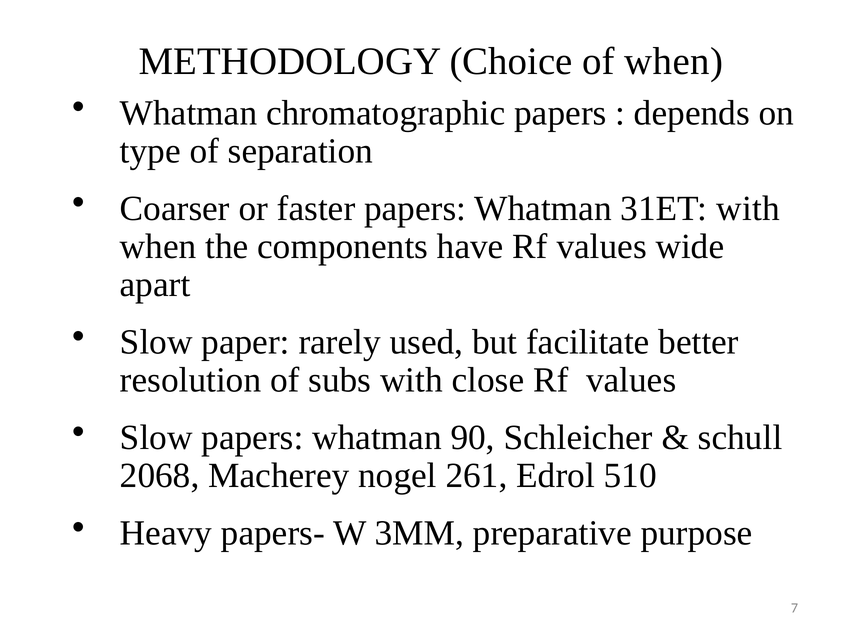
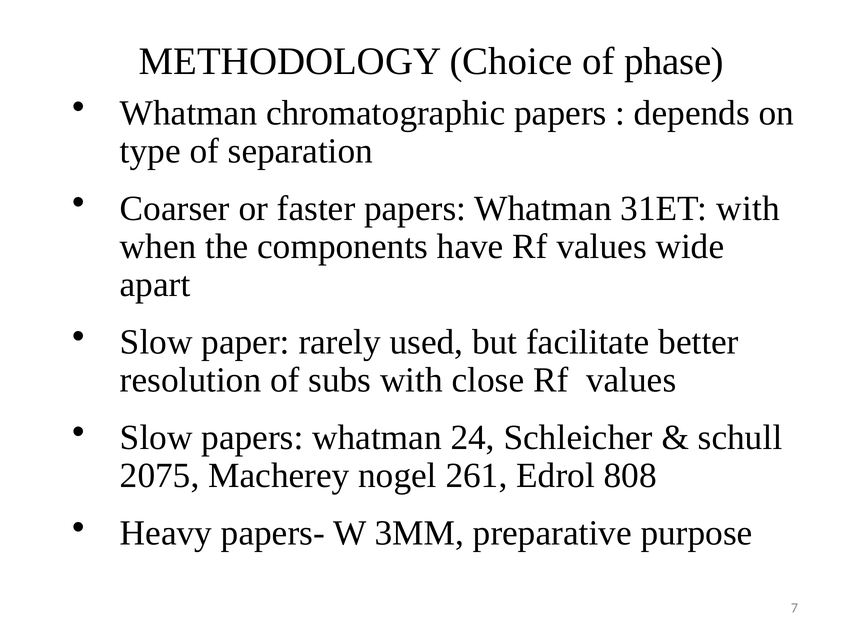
of when: when -> phase
90: 90 -> 24
2068: 2068 -> 2075
510: 510 -> 808
